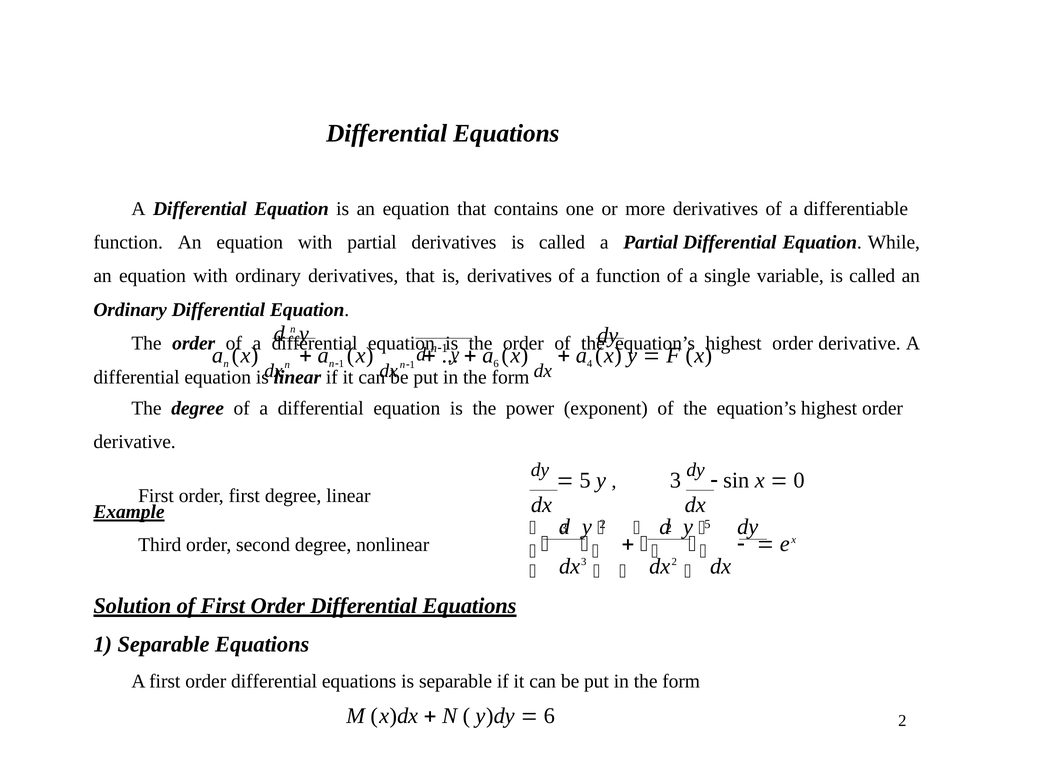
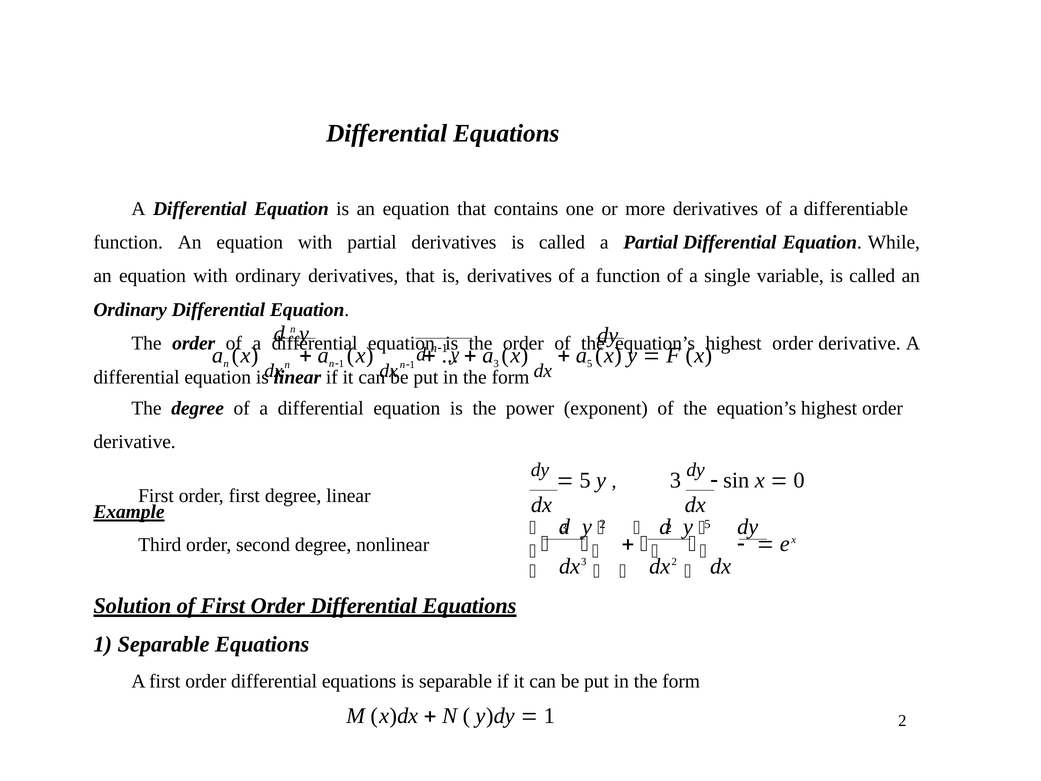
6 at (496, 364): 6 -> 3
a 4: 4 -> 5
6 at (549, 716): 6 -> 1
